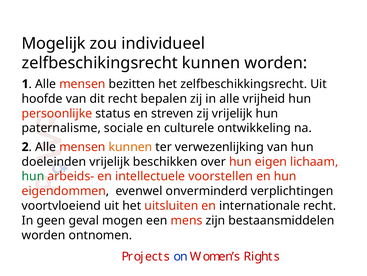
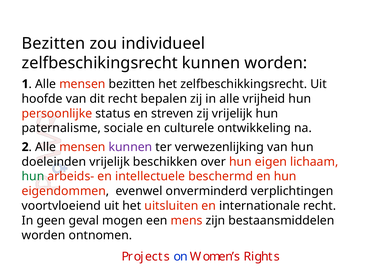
Mogelijk at (54, 43): Mogelijk -> Bezitten
kunnen at (130, 147) colour: orange -> purple
voorstellen: voorstellen -> beschermd
